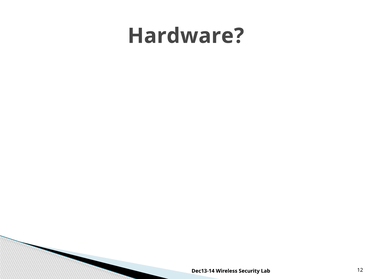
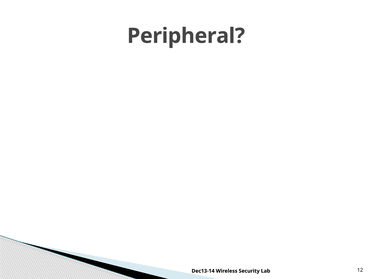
Hardware: Hardware -> Peripheral
